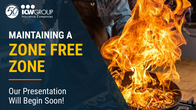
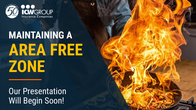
ZONE at (27, 50): ZONE -> AREA
